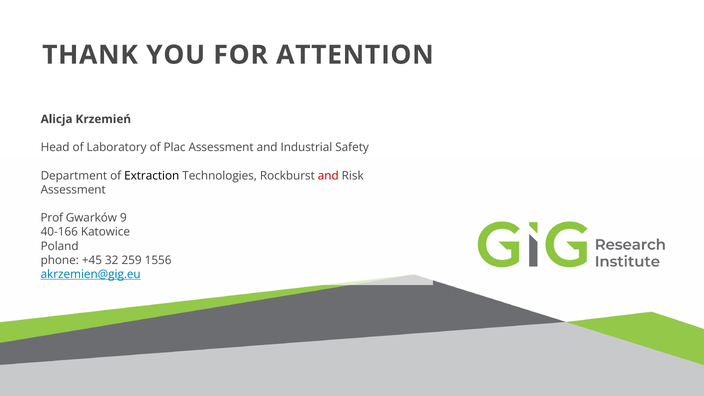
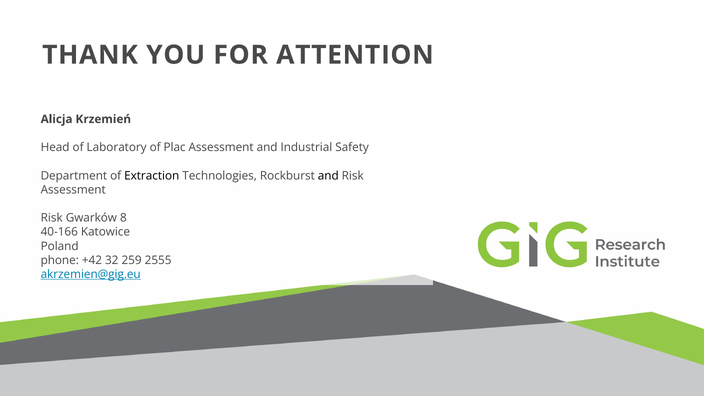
and at (328, 176) colour: red -> black
Prof at (52, 218): Prof -> Risk
9: 9 -> 8
+45: +45 -> +42
1556: 1556 -> 2555
